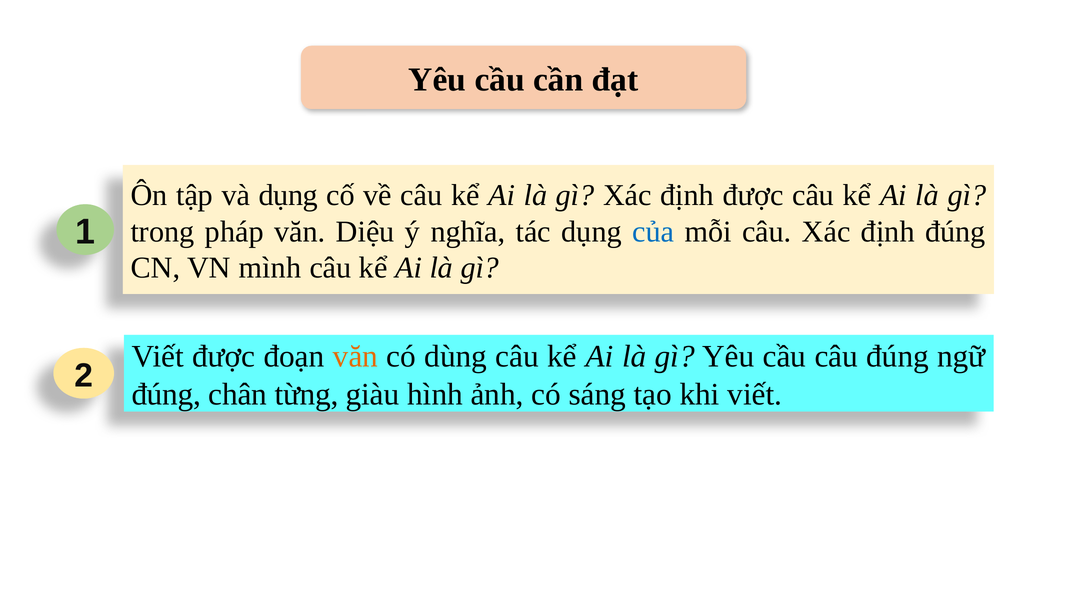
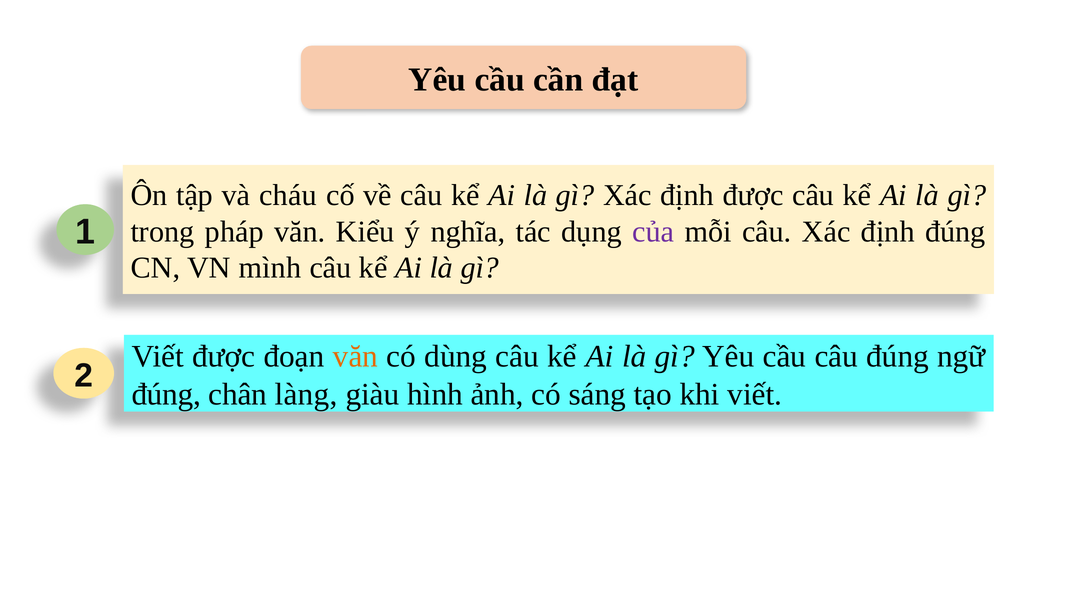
và dụng: dụng -> cháu
Diệu: Diệu -> Kiểu
của colour: blue -> purple
từng: từng -> làng
